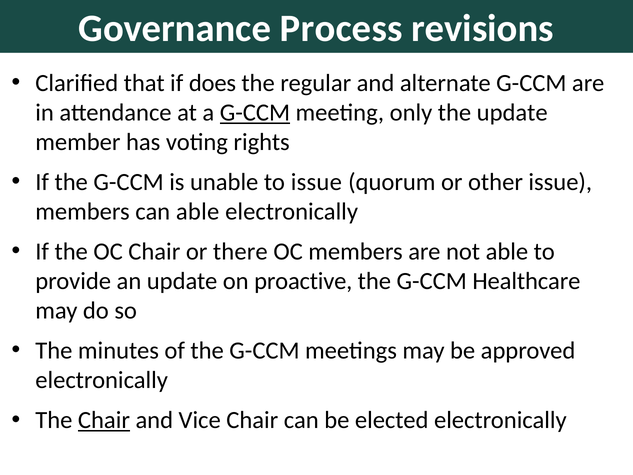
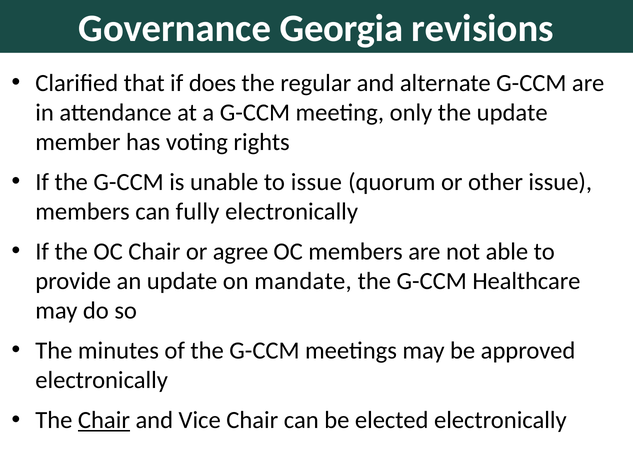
Process: Process -> Georgia
G-CCM at (255, 112) underline: present -> none
can able: able -> fully
there: there -> agree
proactive: proactive -> mandate
